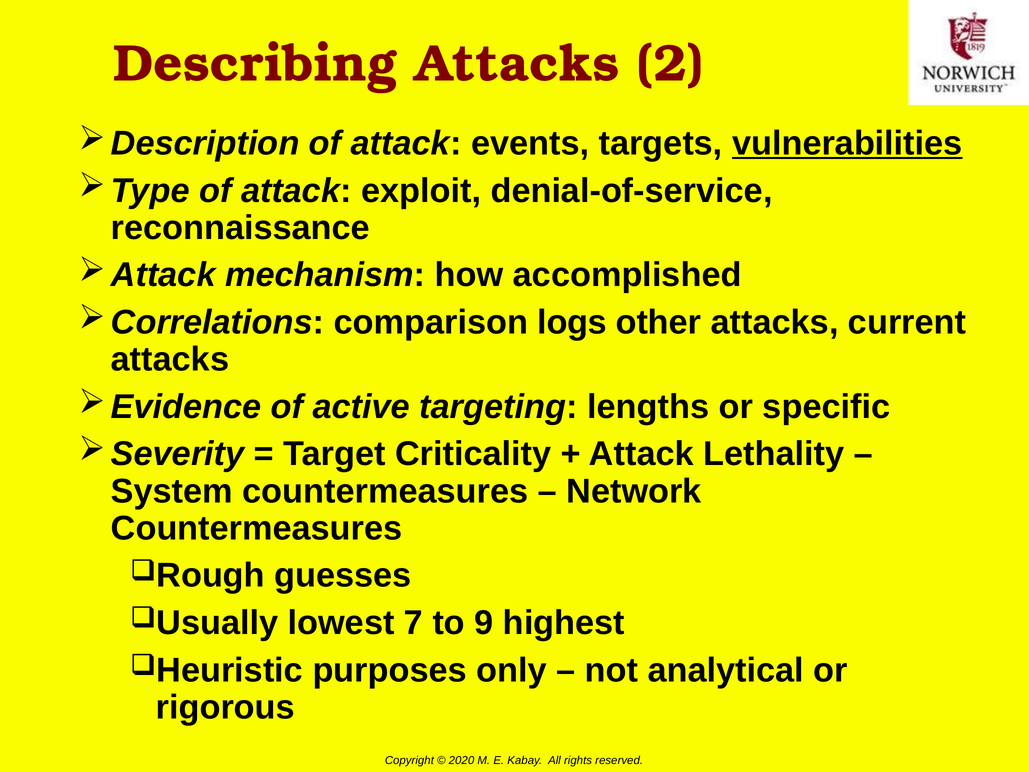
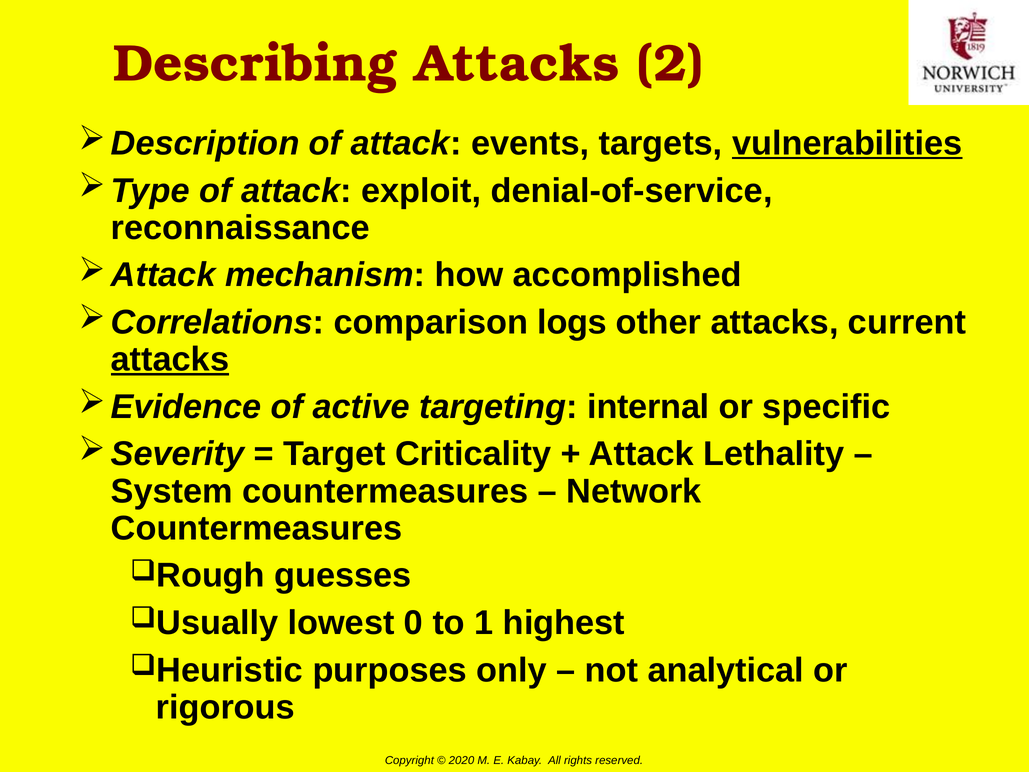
attacks at (170, 359) underline: none -> present
lengths: lengths -> internal
7: 7 -> 0
9: 9 -> 1
